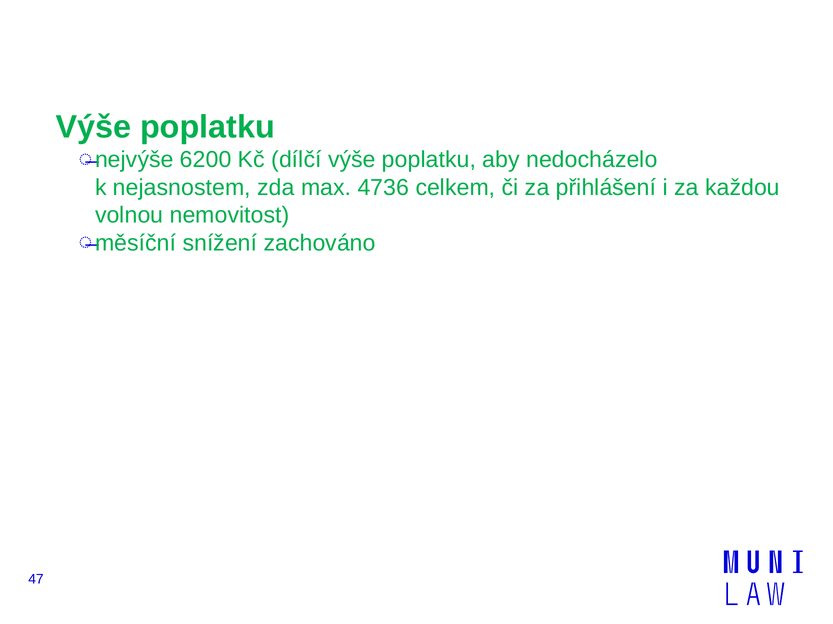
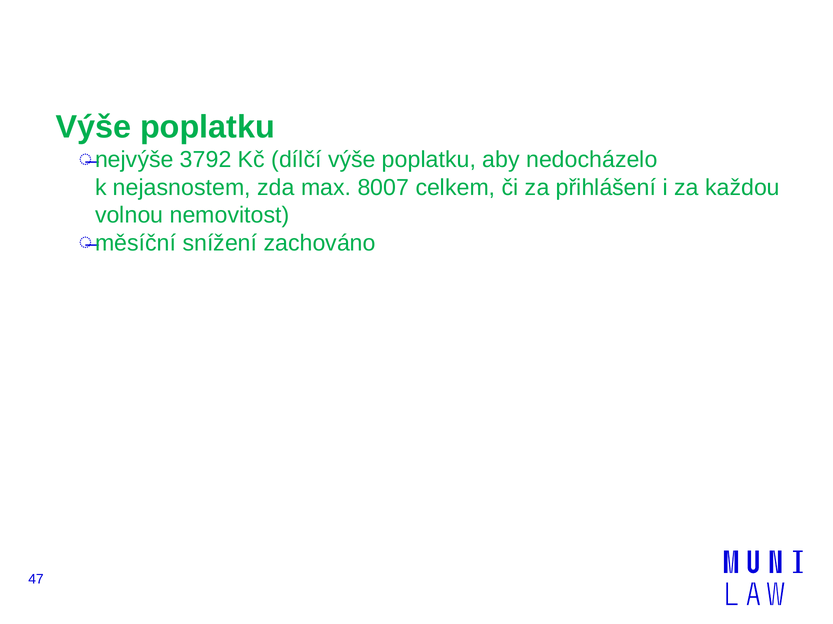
6200: 6200 -> 3792
4736: 4736 -> 8007
